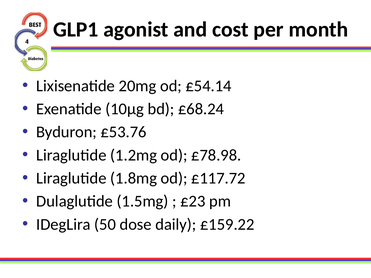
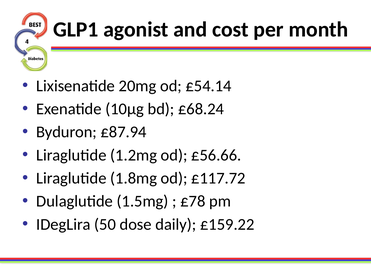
£53.76: £53.76 -> £87.94
£78.98: £78.98 -> £56.66
£23: £23 -> £78
